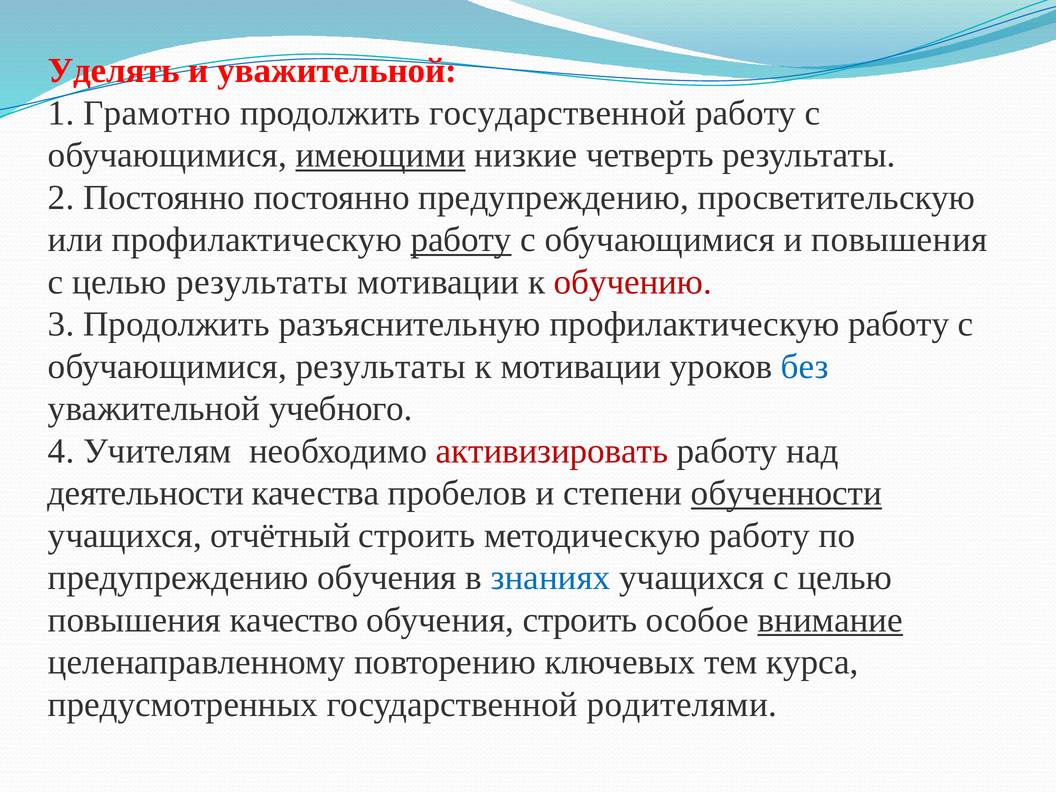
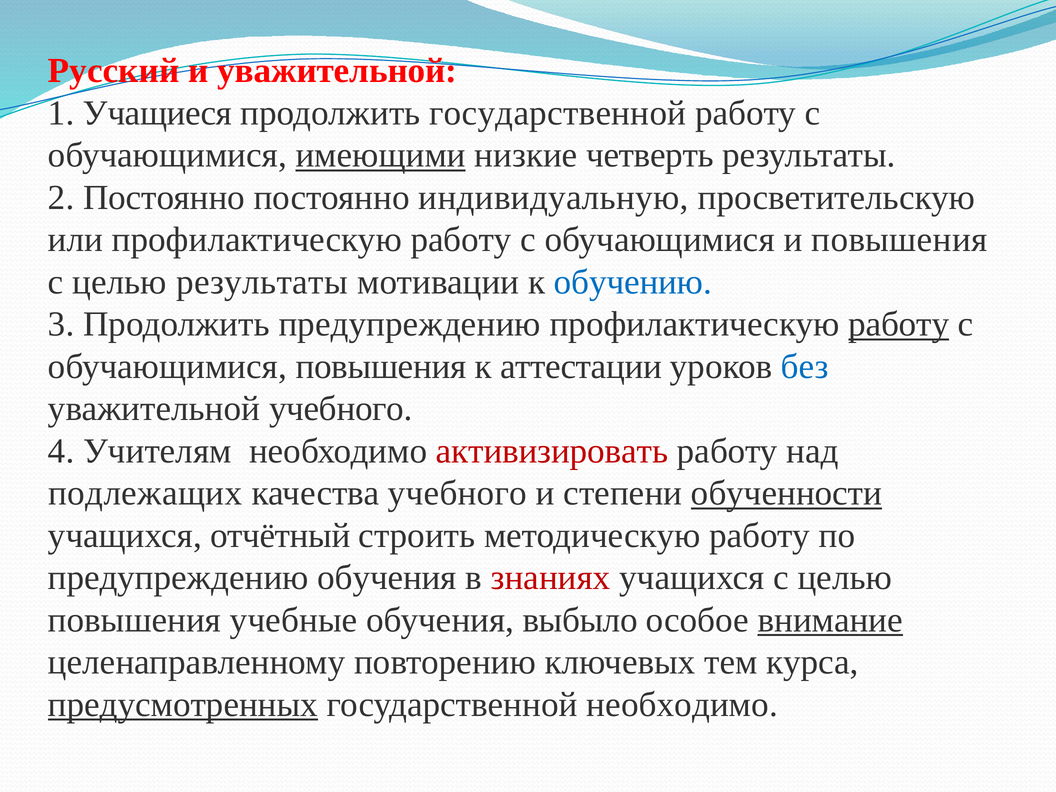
Уделять: Уделять -> Русский
Грамотно: Грамотно -> Учащиеся
постоянно предупреждению: предупреждению -> индивидуальную
работу at (461, 240) underline: present -> none
обучению colour: red -> blue
Продолжить разъяснительную: разъяснительную -> предупреждению
работу at (899, 324) underline: none -> present
обучающимися результаты: результаты -> повышения
к мотивации: мотивации -> аттестации
деятельности: деятельности -> подлежащих
качества пробелов: пробелов -> учебного
знаниях colour: blue -> red
качество: качество -> учебные
обучения строить: строить -> выбыло
предусмотренных underline: none -> present
государственной родителями: родителями -> необходимо
